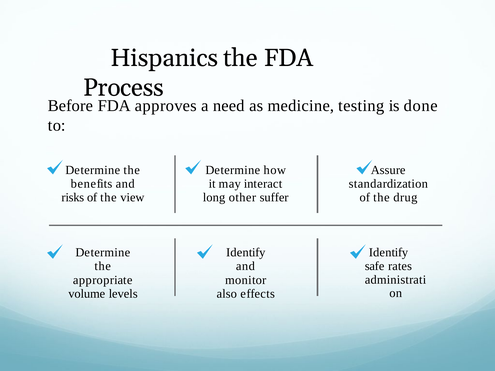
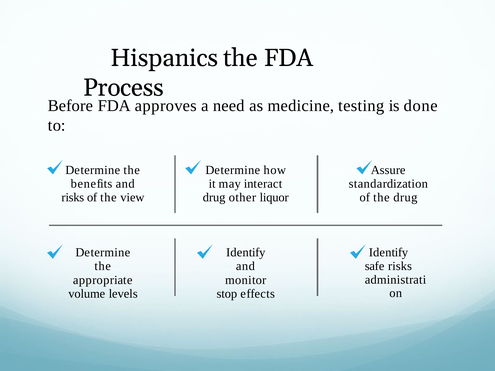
long at (214, 198): long -> drug
suffer: suffer -> liquor
safe rates: rates -> risks
also: also -> stop
